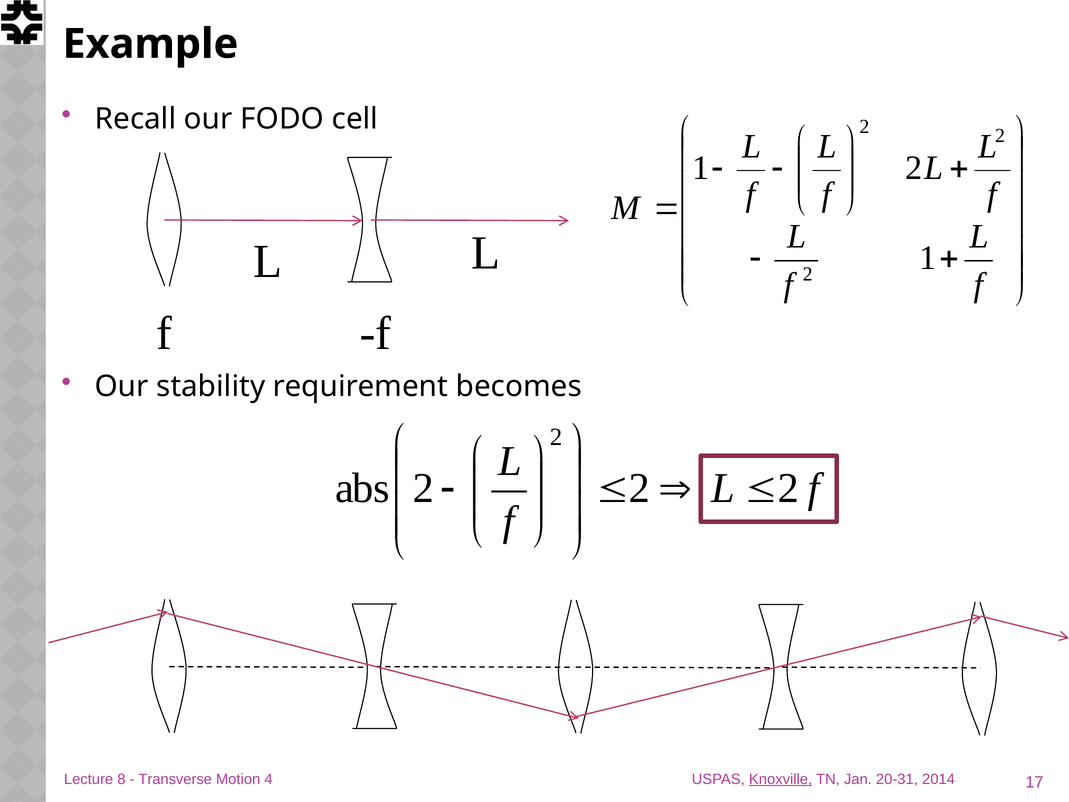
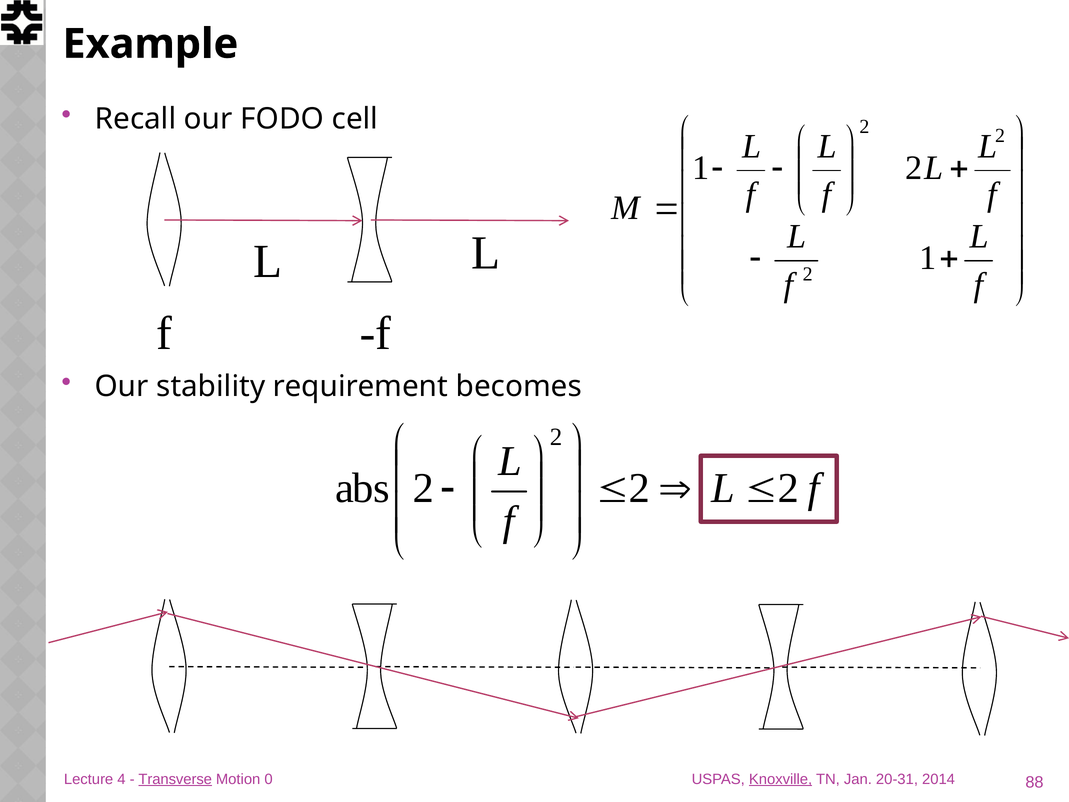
8: 8 -> 4
Transverse underline: none -> present
4: 4 -> 0
17: 17 -> 88
